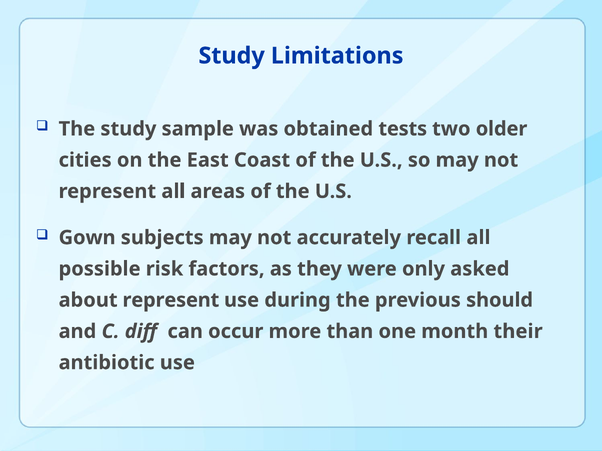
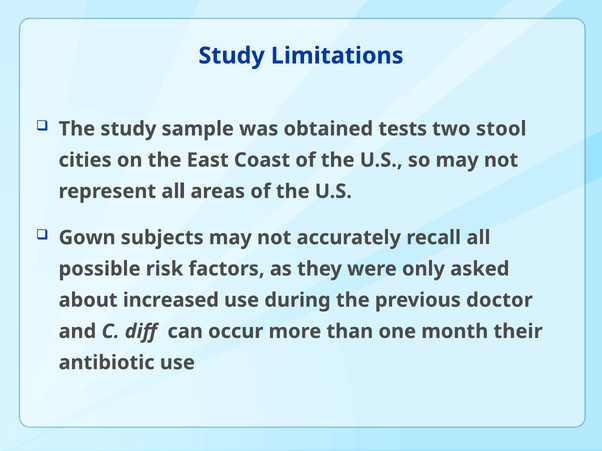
older: older -> stool
about represent: represent -> increased
should: should -> doctor
